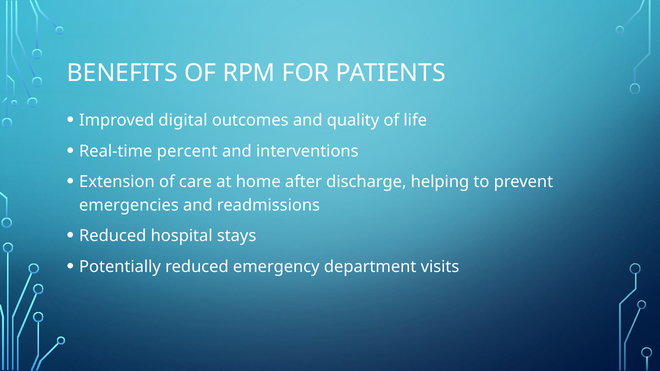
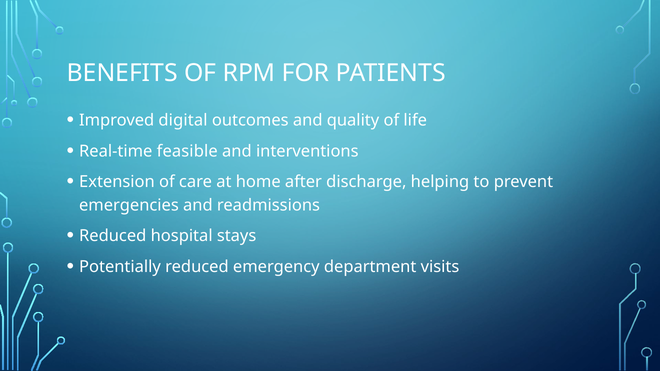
percent: percent -> feasible
